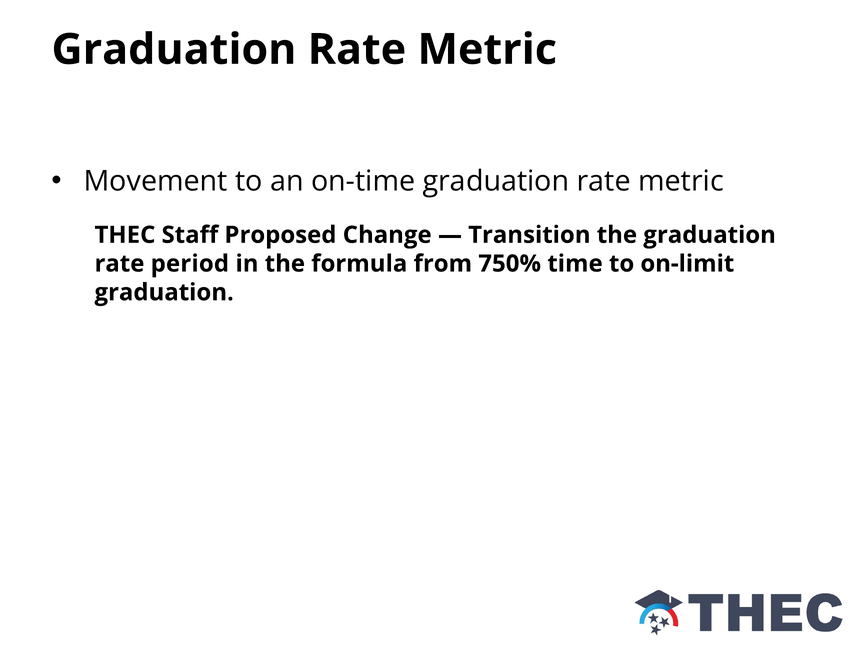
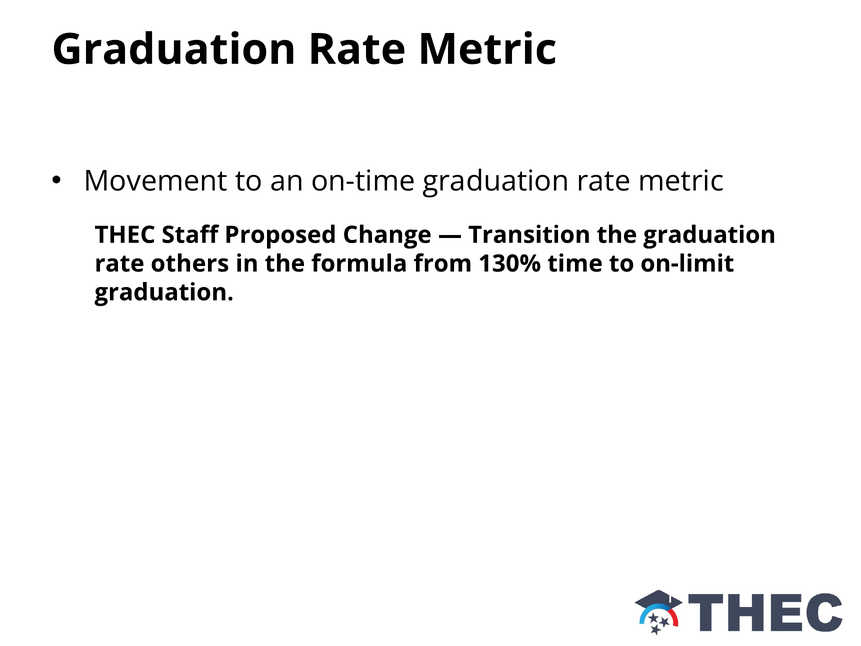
period: period -> others
750%: 750% -> 130%
